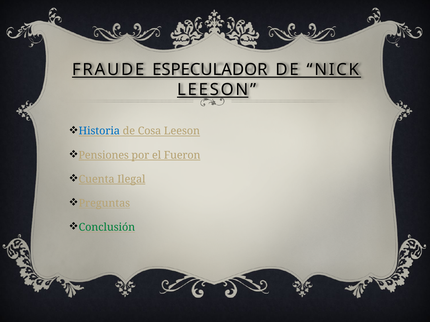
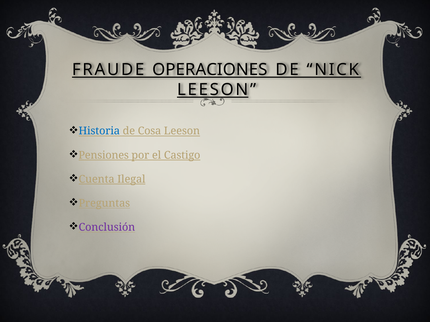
ESPECULADOR: ESPECULADOR -> OPERACIONES
Fueron: Fueron -> Castigo
Conclusión colour: green -> purple
